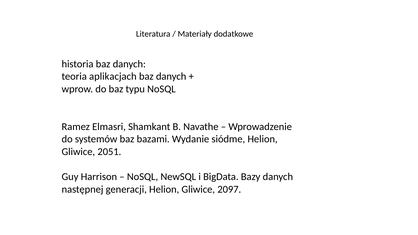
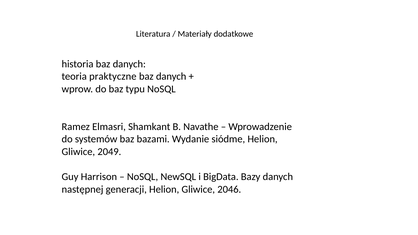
aplikacjach: aplikacjach -> praktyczne
2051: 2051 -> 2049
2097: 2097 -> 2046
